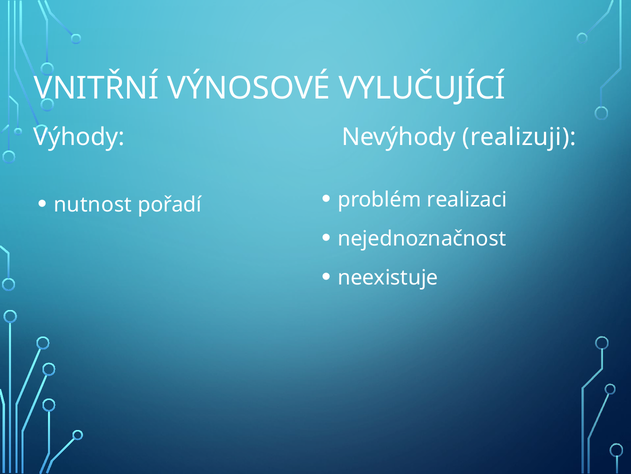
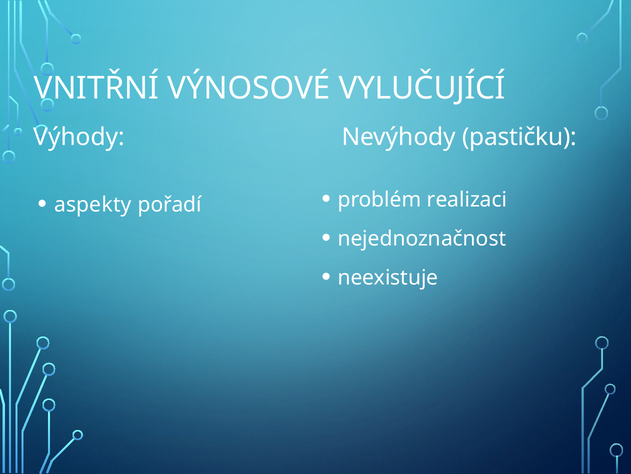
realizuji: realizuji -> pastičku
nutnost: nutnost -> aspekty
